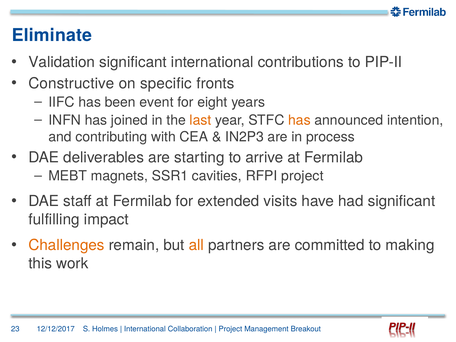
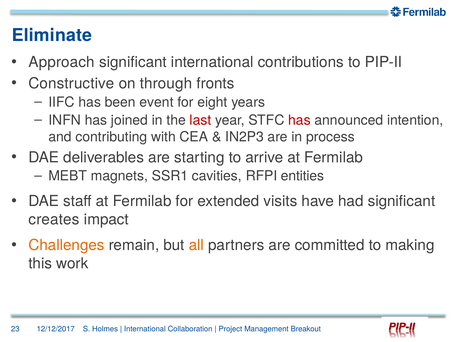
Validation: Validation -> Approach
specific: specific -> through
last colour: orange -> red
has at (299, 120) colour: orange -> red
RFPI project: project -> entities
fulfilling: fulfilling -> creates
